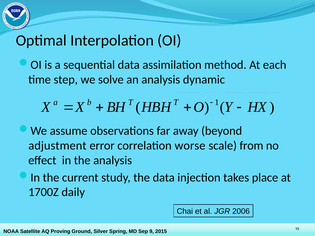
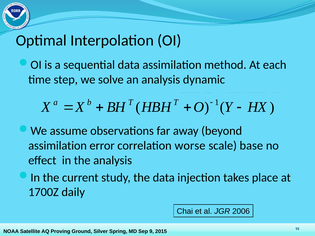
adjustment at (57, 146): adjustment -> assimilation
from: from -> base
